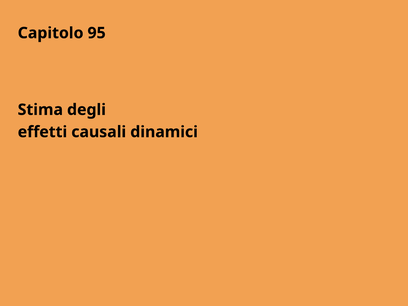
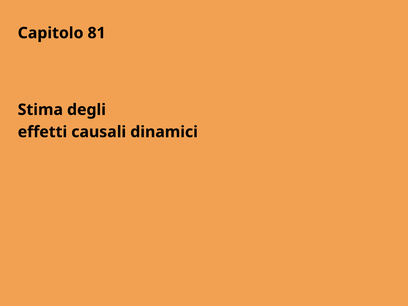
95: 95 -> 81
